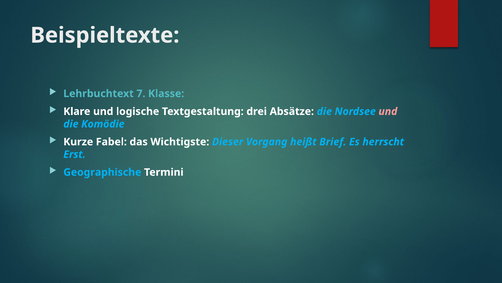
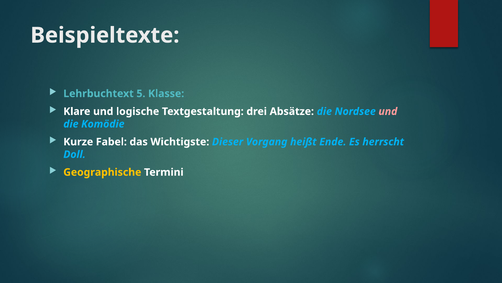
7: 7 -> 5
Brief: Brief -> Ende
Erst: Erst -> Doll
Geographische colour: light blue -> yellow
